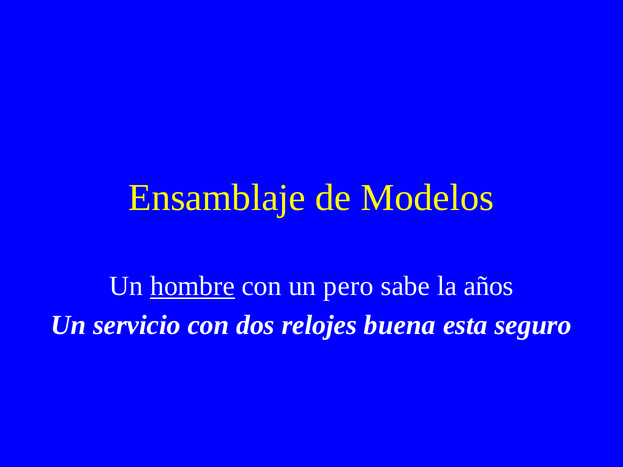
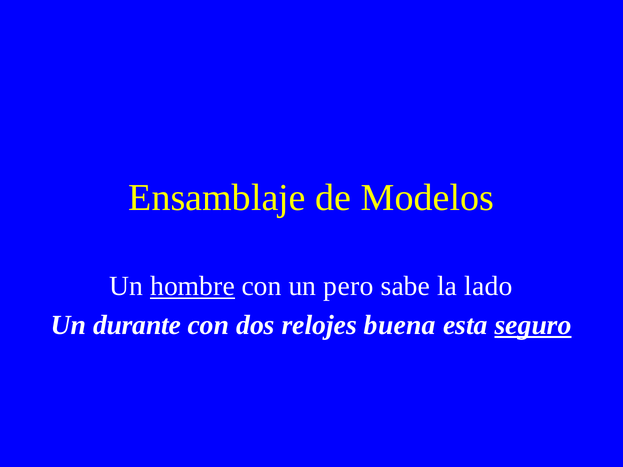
años: años -> lado
servicio: servicio -> durante
seguro underline: none -> present
